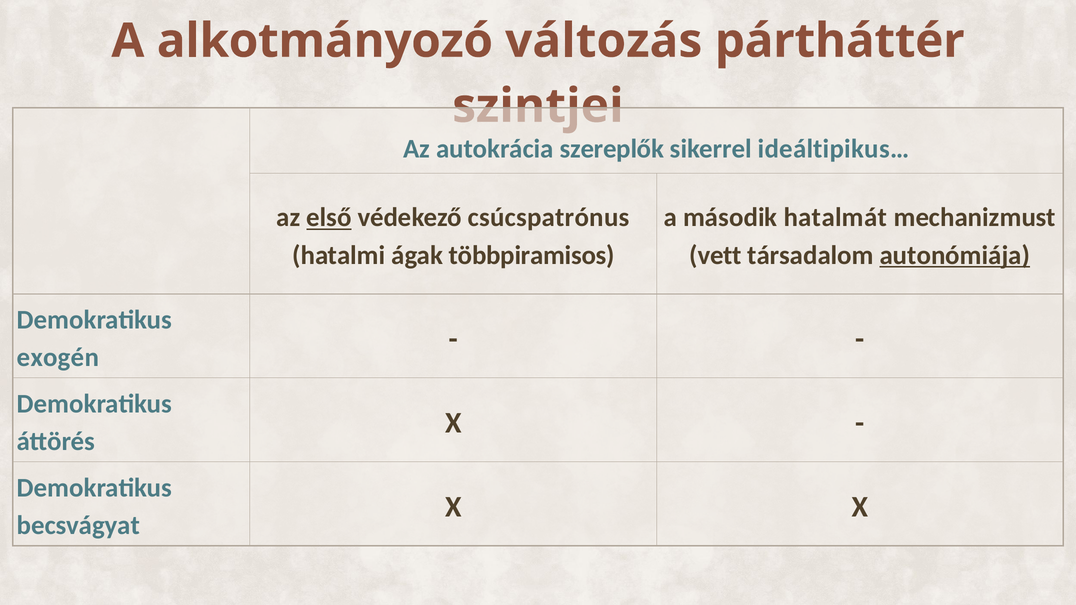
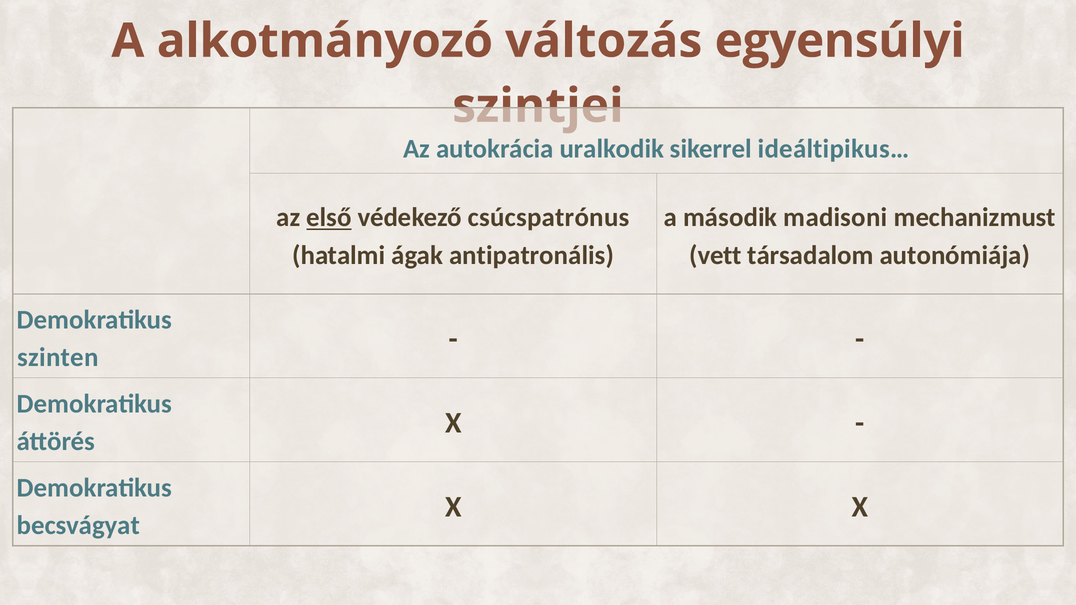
pártháttér: pártháttér -> egyensúlyi
szereplők: szereplők -> uralkodik
hatalmát: hatalmát -> madisoni
többpiramisos: többpiramisos -> antipatronális
autonómiája underline: present -> none
exogén: exogén -> szinten
